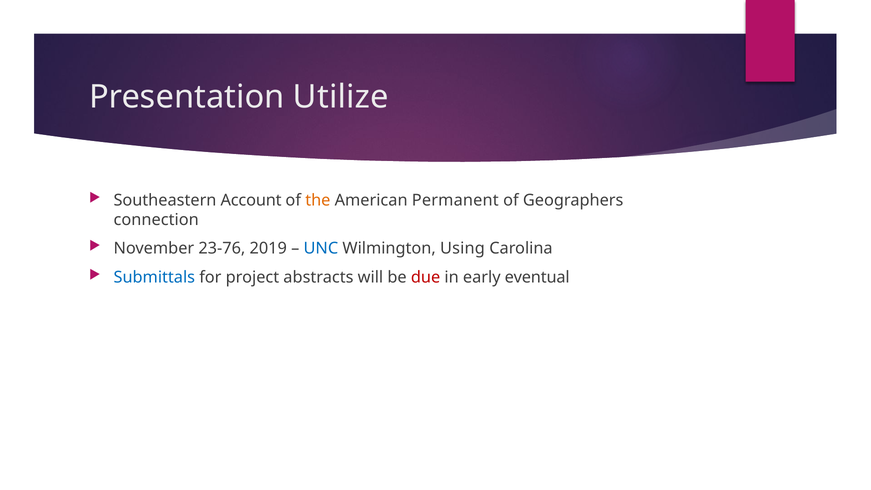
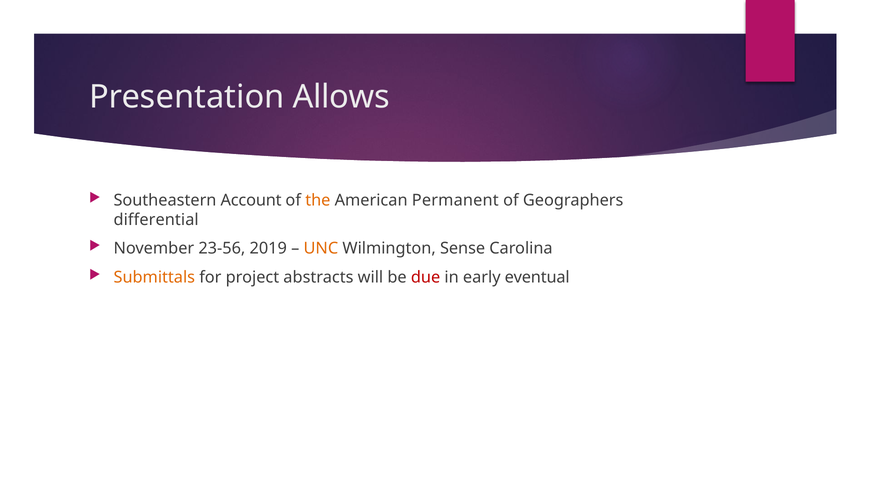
Utilize: Utilize -> Allows
connection: connection -> differential
23-76: 23-76 -> 23-56
UNC colour: blue -> orange
Using: Using -> Sense
Submittals colour: blue -> orange
